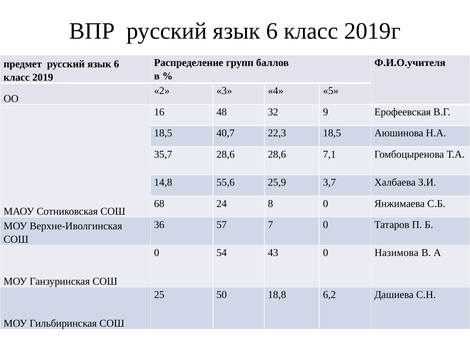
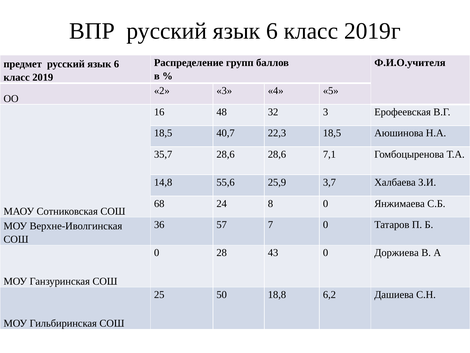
32 9: 9 -> 3
54: 54 -> 28
Назимова: Назимова -> Доржиева
